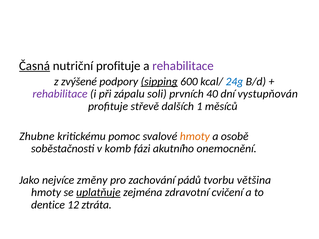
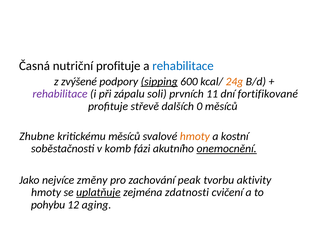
Časná underline: present -> none
rehabilitace at (183, 66) colour: purple -> blue
24g colour: blue -> orange
40: 40 -> 11
vystupňován: vystupňován -> fortifikované
1: 1 -> 0
kritickému pomoc: pomoc -> měsíců
osobě: osobě -> kostní
onemocnění underline: none -> present
pádů: pádů -> peak
většina: většina -> aktivity
zdravotní: zdravotní -> zdatnosti
dentice: dentice -> pohybu
ztráta: ztráta -> aging
